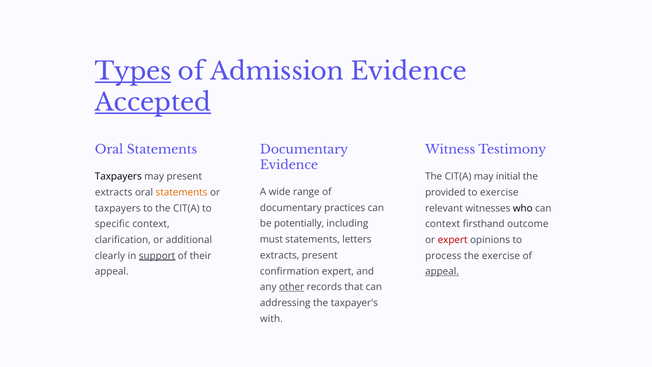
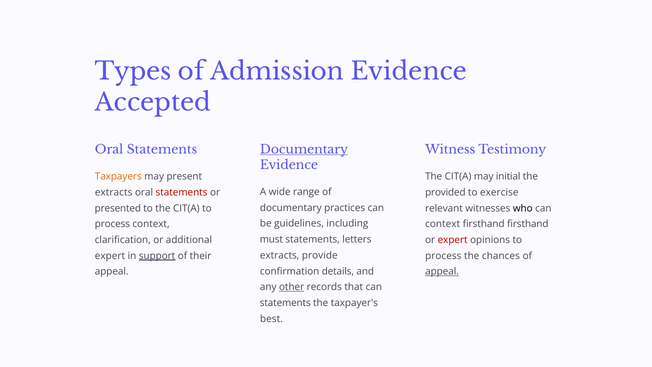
Types underline: present -> none
Accepted underline: present -> none
Documentary at (304, 149) underline: none -> present
Taxpayers at (118, 176) colour: black -> orange
statements at (182, 192) colour: orange -> red
taxpayers at (118, 208): taxpayers -> presented
potentially: potentially -> guidelines
specific at (112, 224): specific -> process
firsthand outcome: outcome -> firsthand
extracts present: present -> provide
clearly at (110, 256): clearly -> expert
the exercise: exercise -> chances
confirmation expert: expert -> details
addressing at (285, 303): addressing -> statements
with: with -> best
